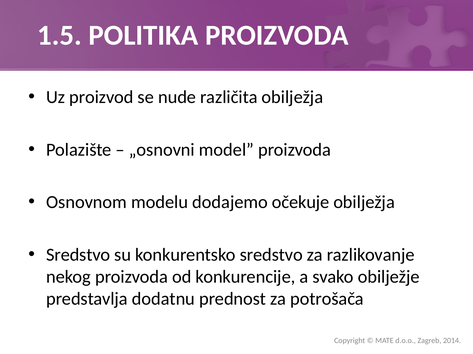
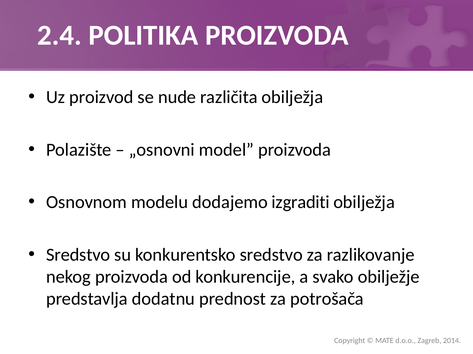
1.5: 1.5 -> 2.4
očekuje: očekuje -> izgraditi
